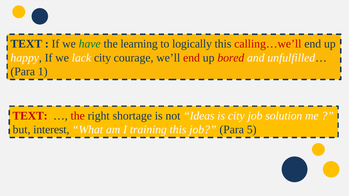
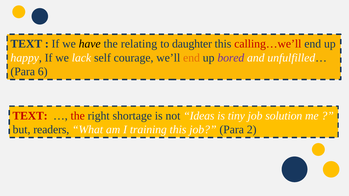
have colour: green -> black
learning: learning -> relating
logically: logically -> daughter
lack city: city -> self
end at (192, 58) colour: red -> orange
bored colour: red -> purple
1: 1 -> 6
is city: city -> tiny
interest: interest -> readers
5: 5 -> 2
